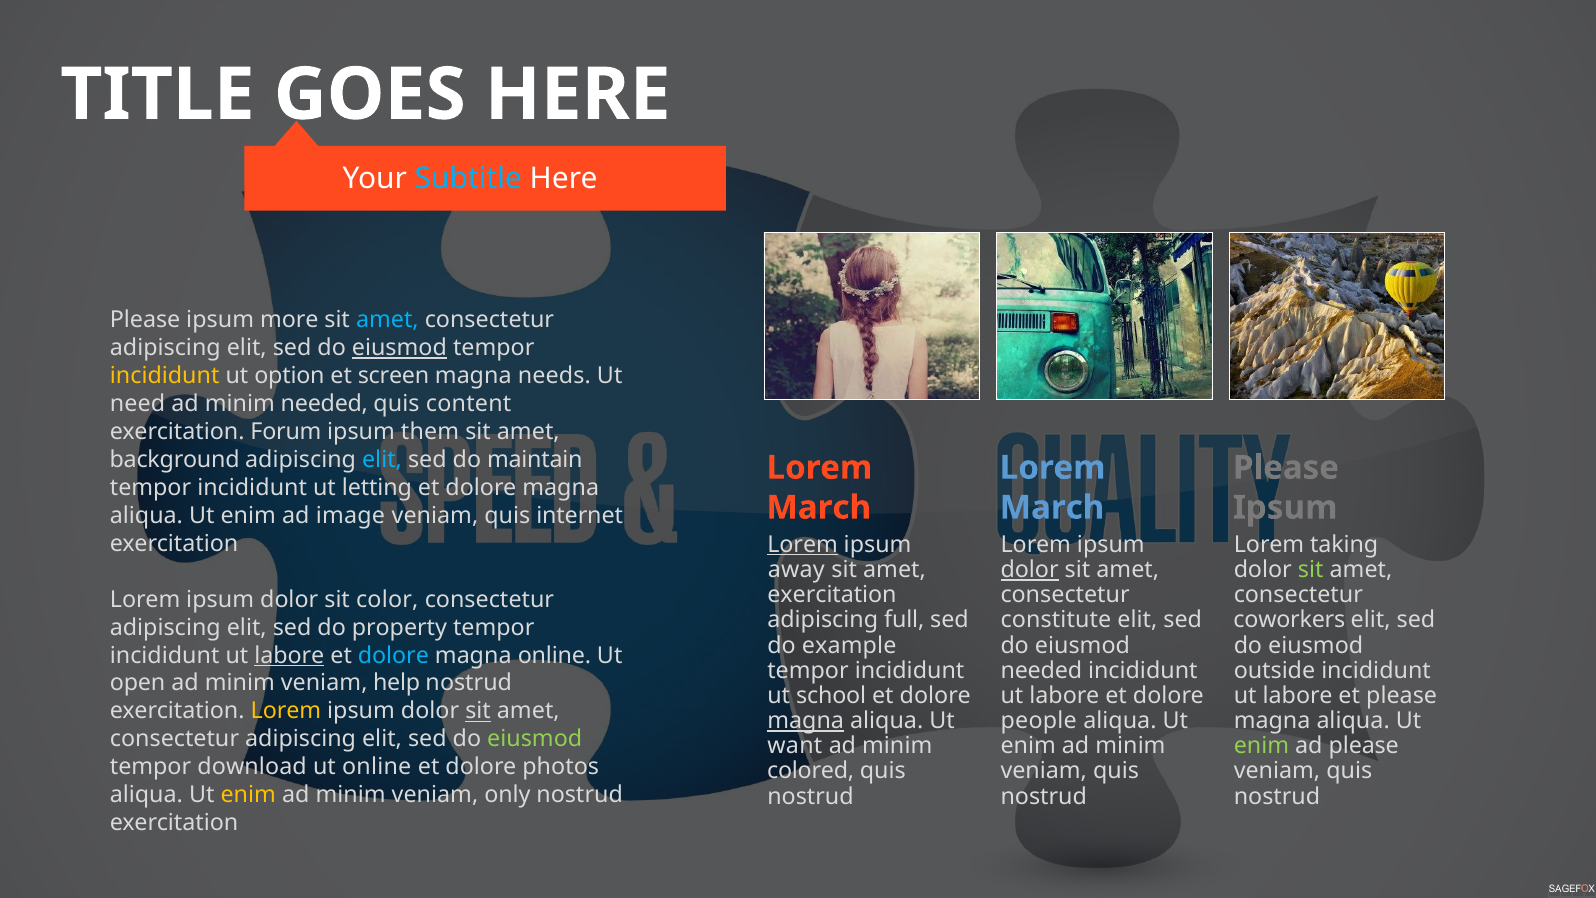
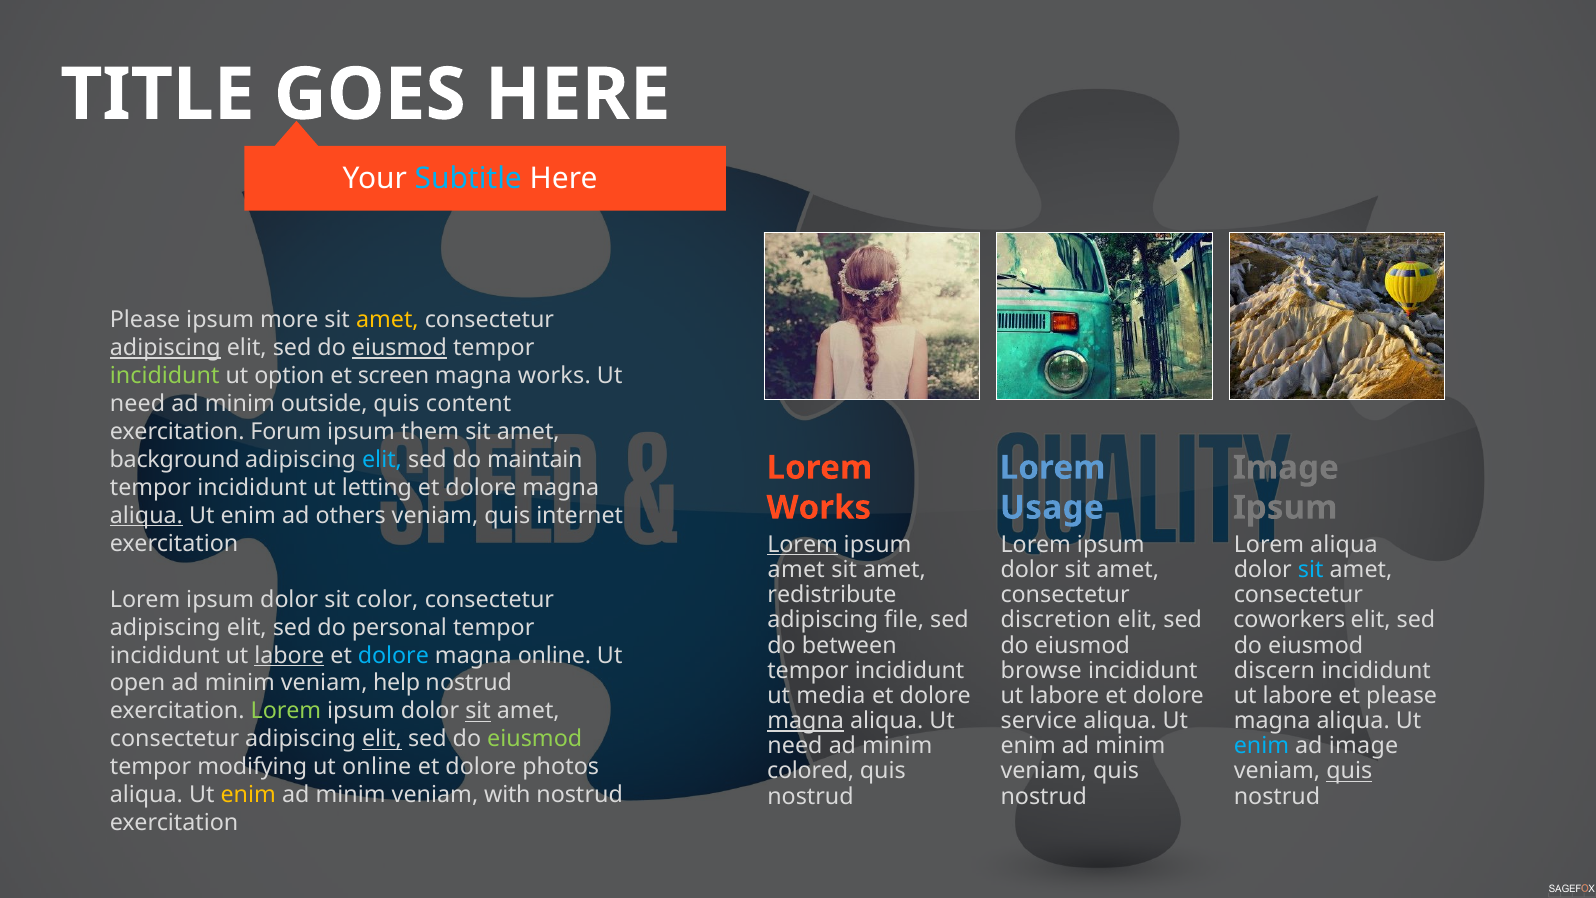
amet at (387, 320) colour: light blue -> yellow
adipiscing at (165, 348) underline: none -> present
incididunt at (165, 376) colour: yellow -> light green
magna needs: needs -> works
minim needed: needed -> outside
Please at (1286, 468): Please -> Image
March at (819, 508): March -> Works
March at (1052, 508): March -> Usage
aliqua at (146, 515) underline: none -> present
image: image -> others
Lorem taking: taking -> aliqua
away at (796, 570): away -> amet
dolor at (1030, 570) underline: present -> none
sit at (1311, 570) colour: light green -> light blue
exercitation at (832, 595): exercitation -> redistribute
full: full -> file
constitute: constitute -> discretion
property: property -> personal
example: example -> between
needed at (1041, 670): needed -> browse
outside: outside -> discern
school: school -> media
Lorem at (286, 711) colour: yellow -> light green
people: people -> service
elit at (382, 739) underline: none -> present
want at (795, 746): want -> need
enim at (1261, 746) colour: light green -> light blue
ad please: please -> image
download: download -> modifying
quis at (1349, 771) underline: none -> present
only: only -> with
